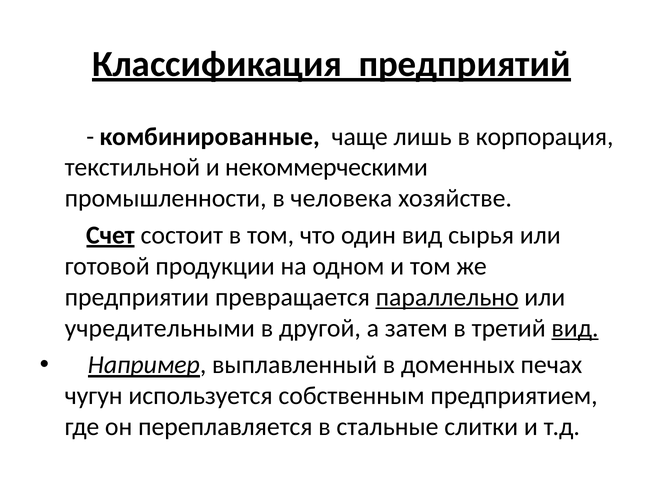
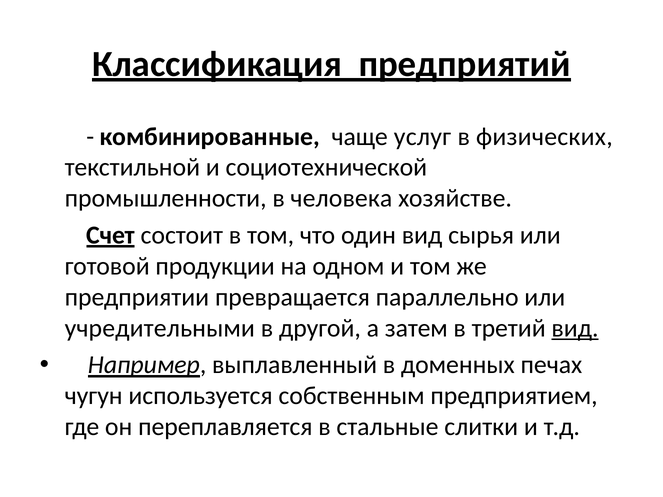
лишь: лишь -> услуг
корпорация: корпорация -> физических
некоммерческими: некоммерческими -> социотехнической
параллельно underline: present -> none
